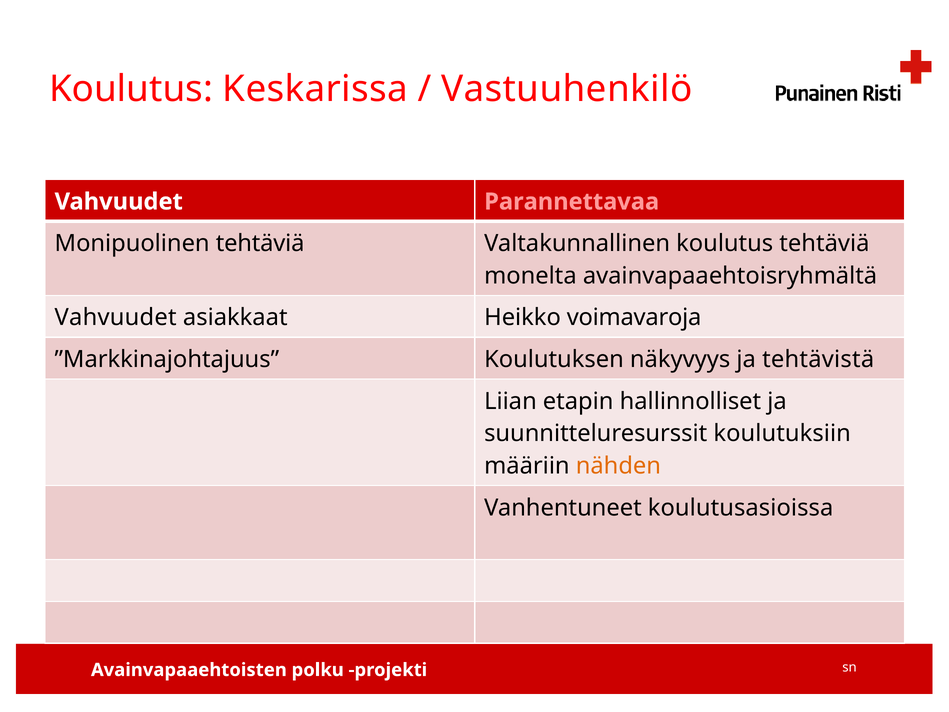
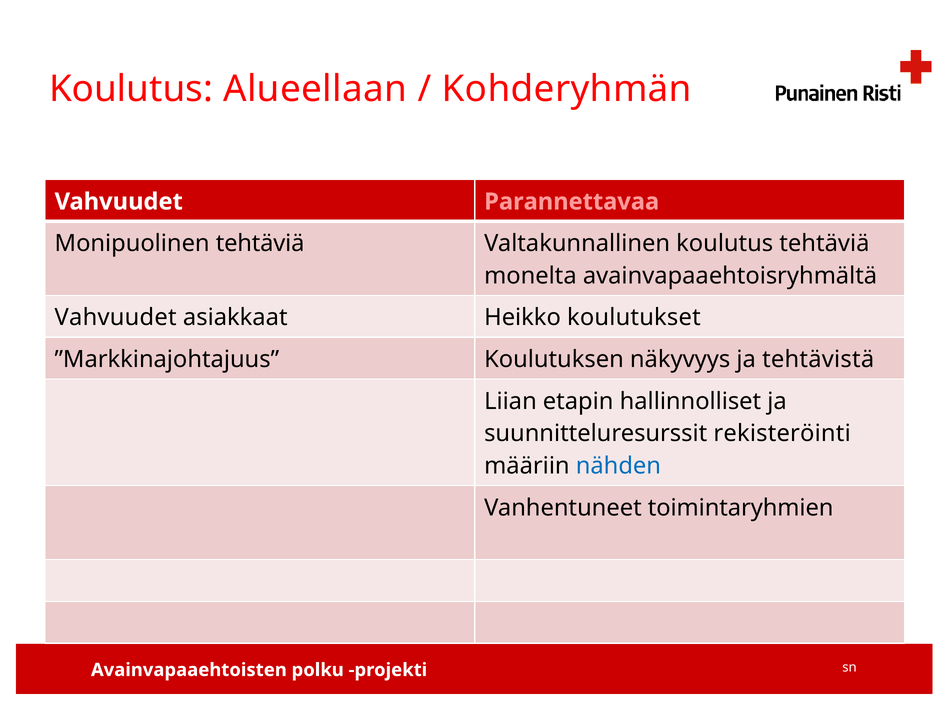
Keskarissa: Keskarissa -> Alueellaan
Vastuuhenkilö: Vastuuhenkilö -> Kohderyhmän
voimavaroja: voimavaroja -> koulutukset
koulutuksiin: koulutuksiin -> rekisteröinti
nähden colour: orange -> blue
koulutusasioissa: koulutusasioissa -> toimintaryhmien
